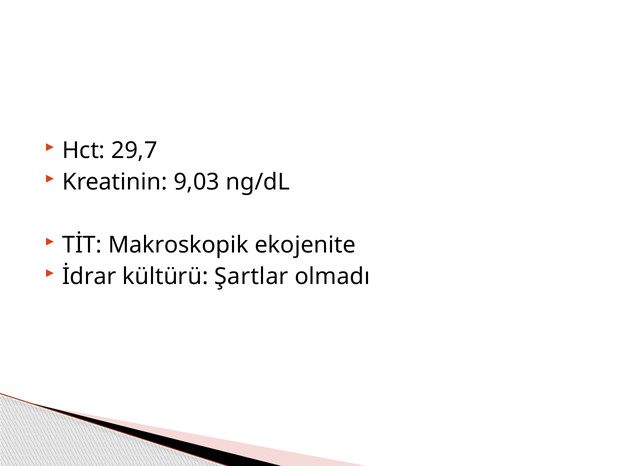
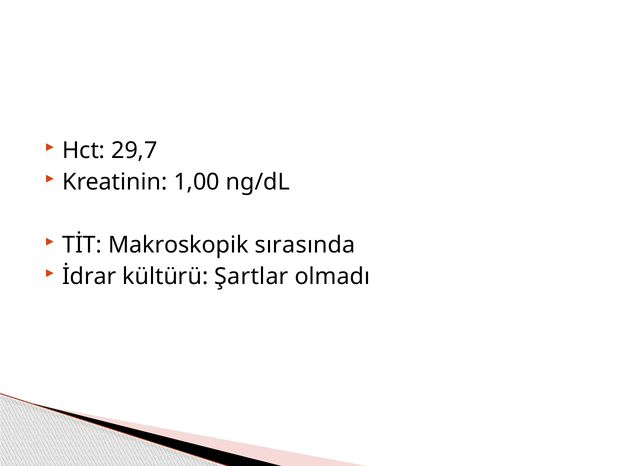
9,03: 9,03 -> 1,00
ekojenite: ekojenite -> sırasında
